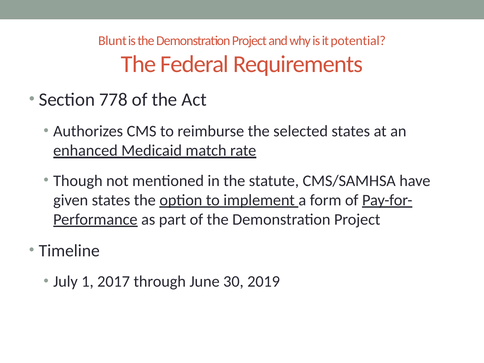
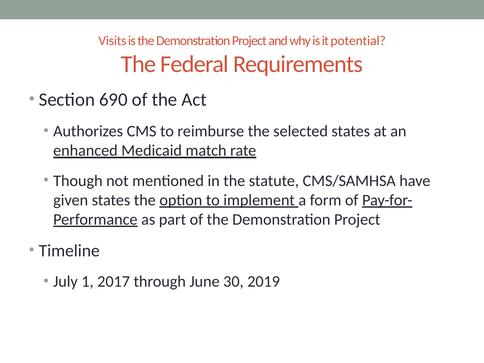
Blunt: Blunt -> Visits
778: 778 -> 690
